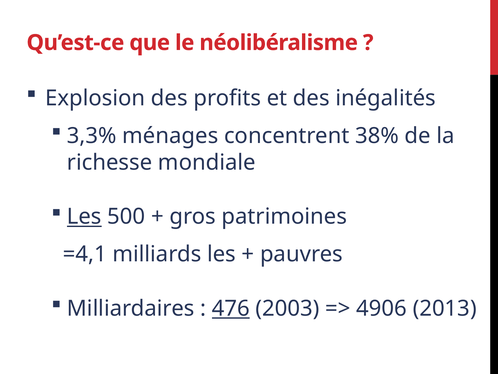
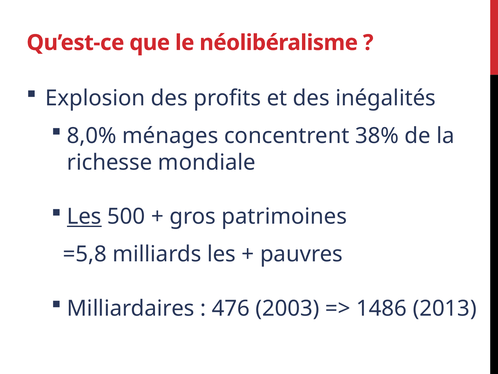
3,3%: 3,3% -> 8,0%
=4,1: =4,1 -> =5,8
476 underline: present -> none
4906: 4906 -> 1486
